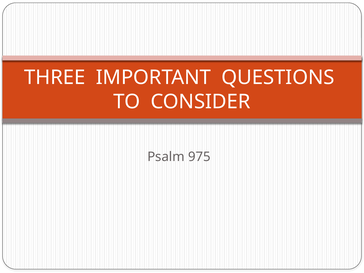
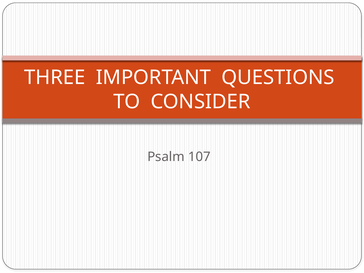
975: 975 -> 107
